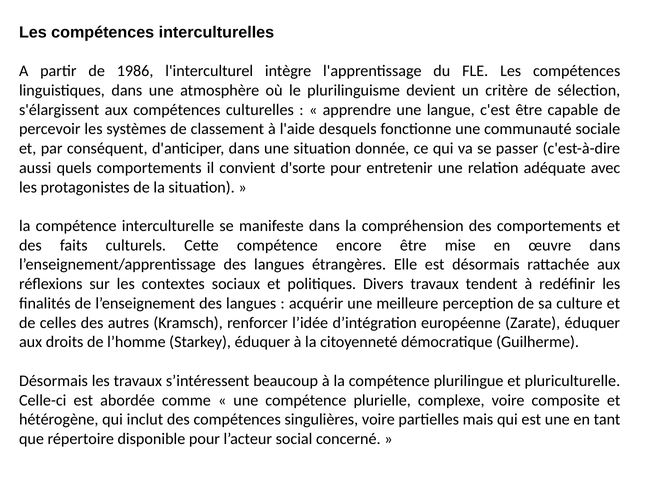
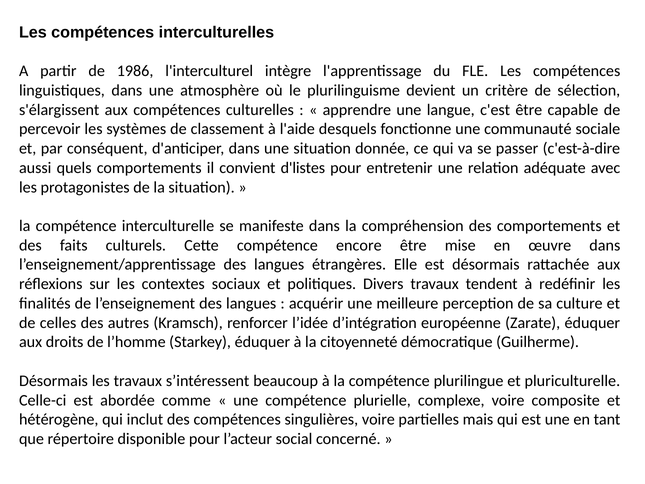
d'sorte: d'sorte -> d'listes
